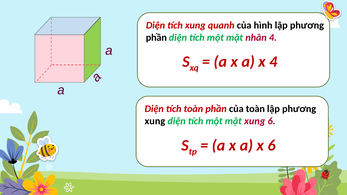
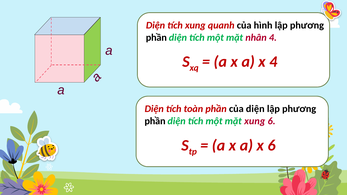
của toàn: toàn -> diện
xung at (155, 121): xung -> phần
